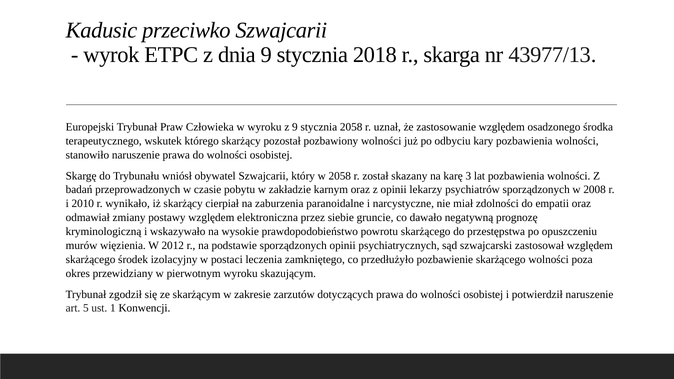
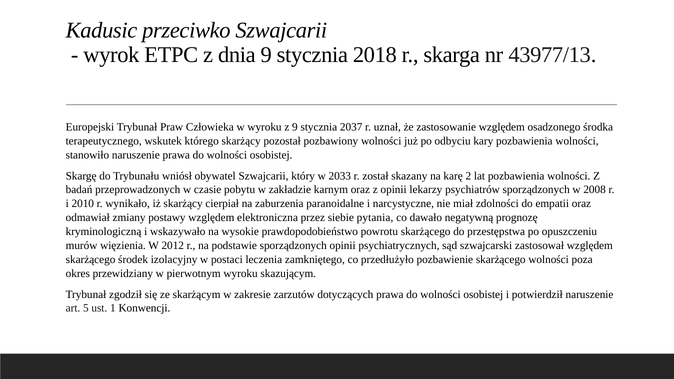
stycznia 2058: 2058 -> 2037
w 2058: 2058 -> 2033
3: 3 -> 2
gruncie: gruncie -> pytania
